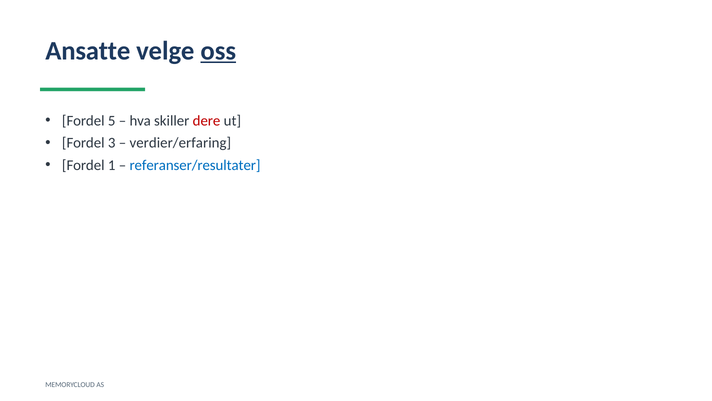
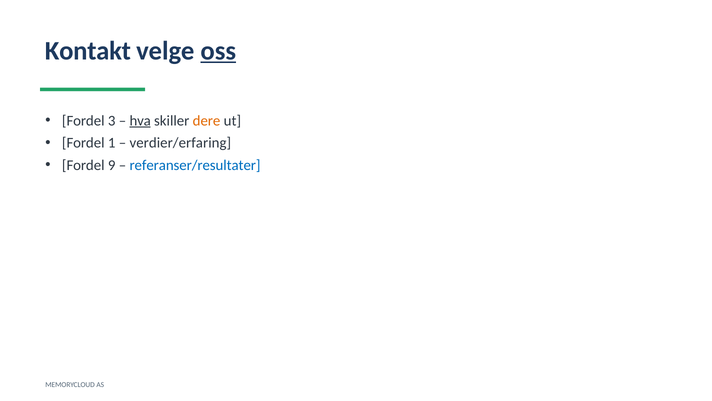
Ansatte: Ansatte -> Kontakt
5: 5 -> 3
hva underline: none -> present
dere colour: red -> orange
3: 3 -> 1
1: 1 -> 9
